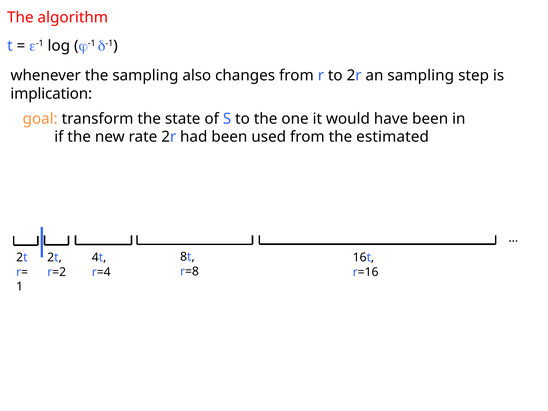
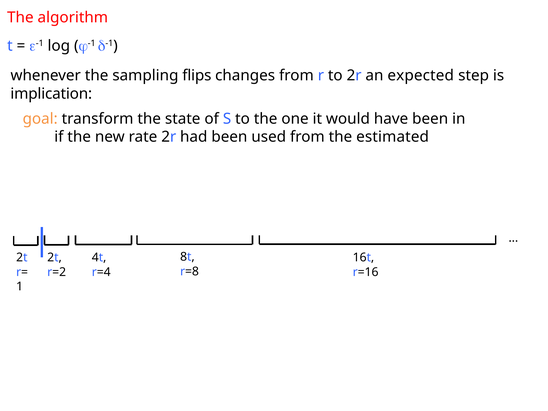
also: also -> flips
an sampling: sampling -> expected
